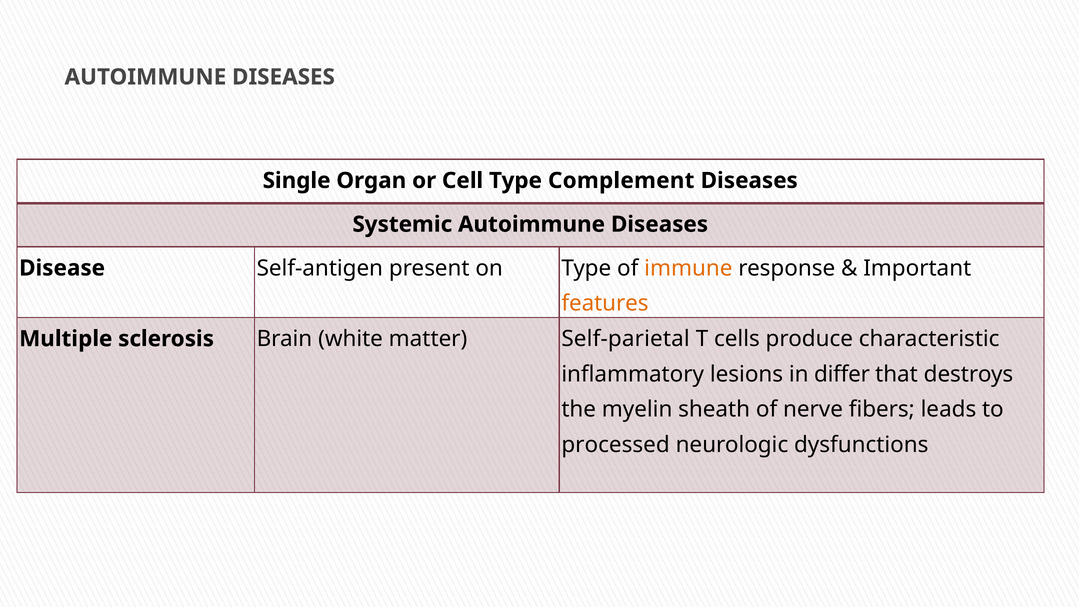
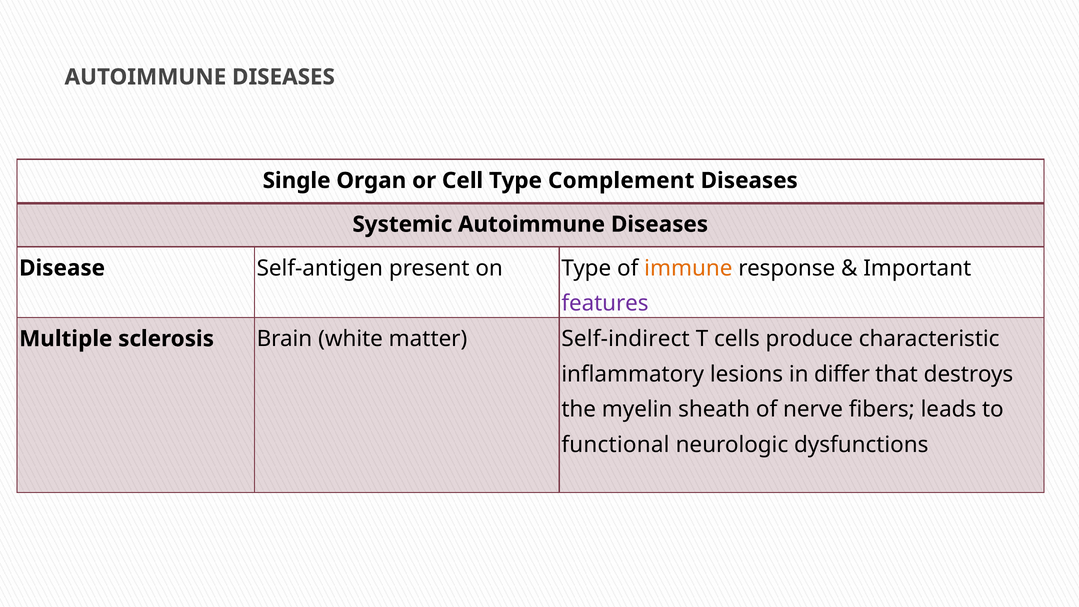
features colour: orange -> purple
Self-parietal: Self-parietal -> Self-indirect
processed: processed -> functional
